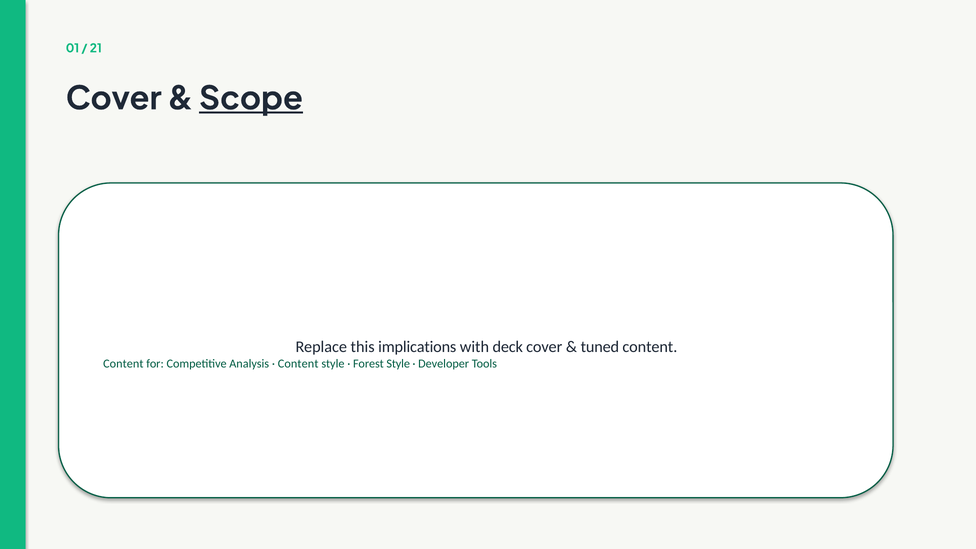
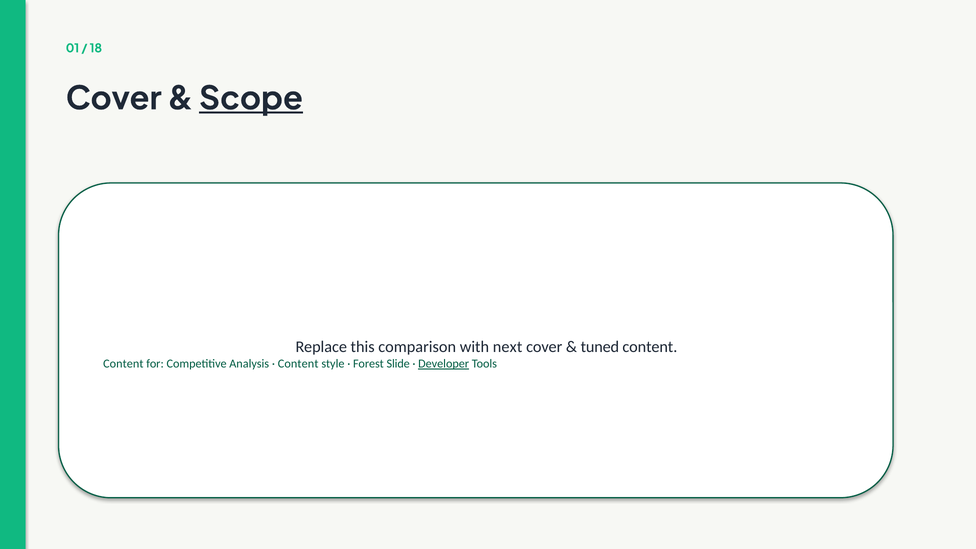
21: 21 -> 18
implications: implications -> comparison
deck: deck -> next
Forest Style: Style -> Slide
Developer underline: none -> present
